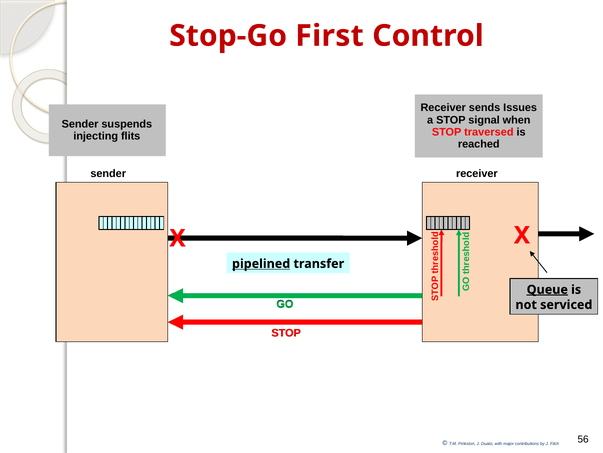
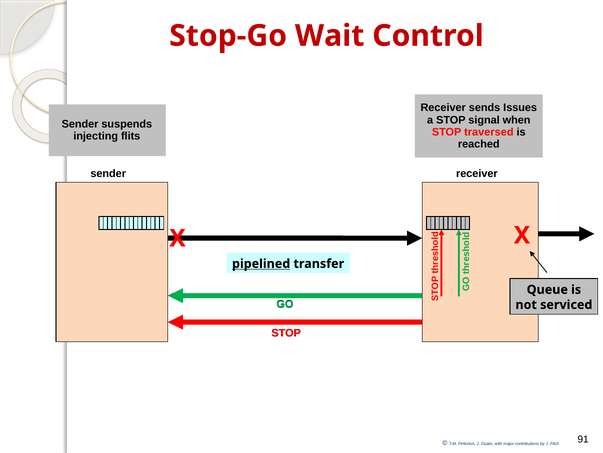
First: First -> Wait
Queue underline: present -> none
56: 56 -> 91
